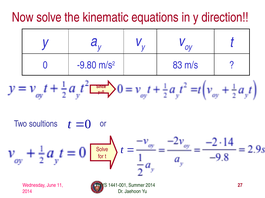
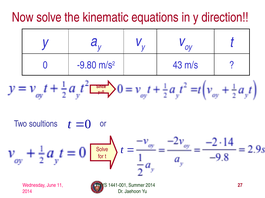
83: 83 -> 43
